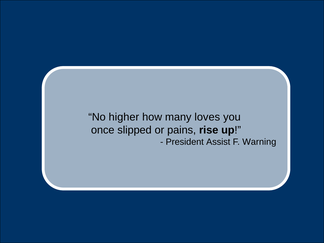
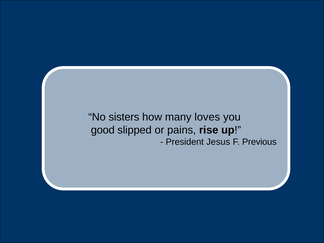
higher: higher -> sisters
once: once -> good
Assist: Assist -> Jesus
Warning: Warning -> Previous
